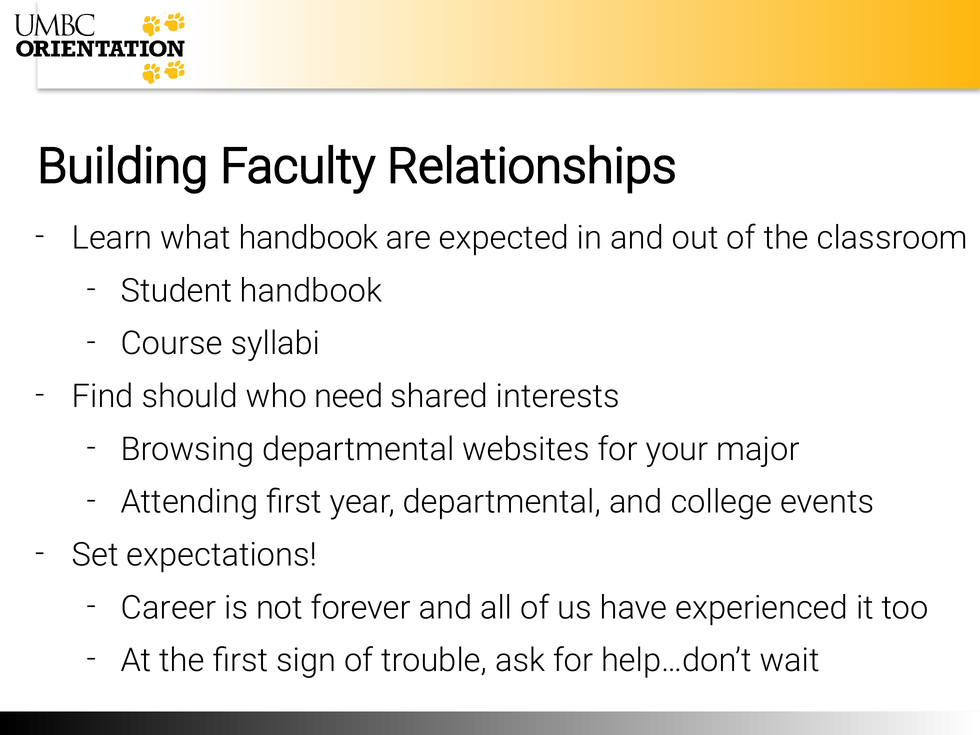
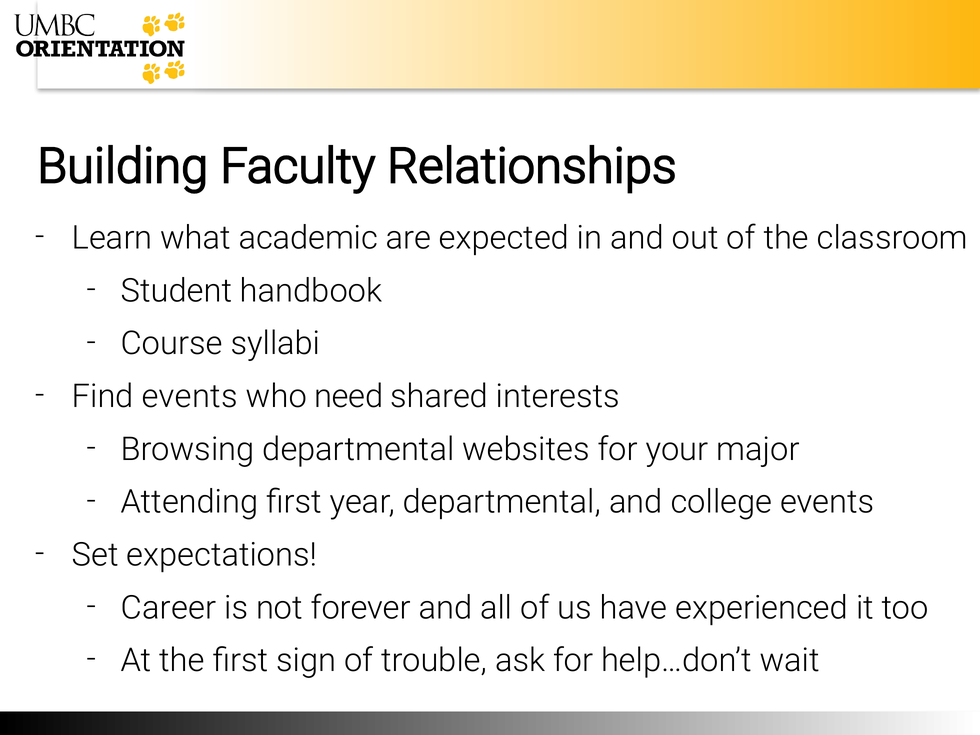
what handbook: handbook -> academic
Find should: should -> events
